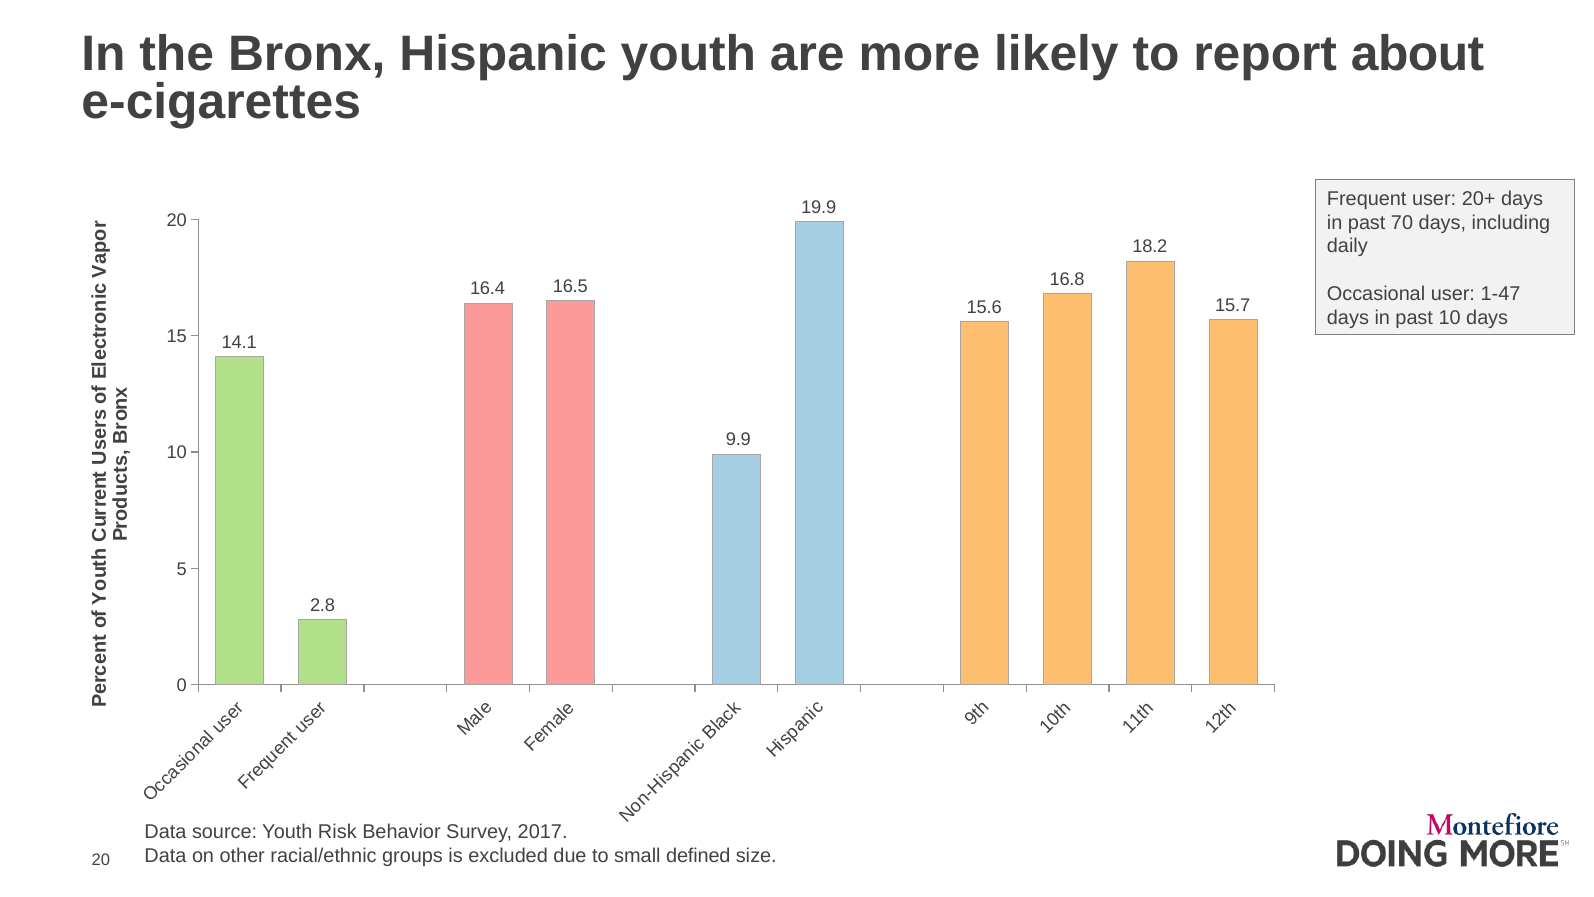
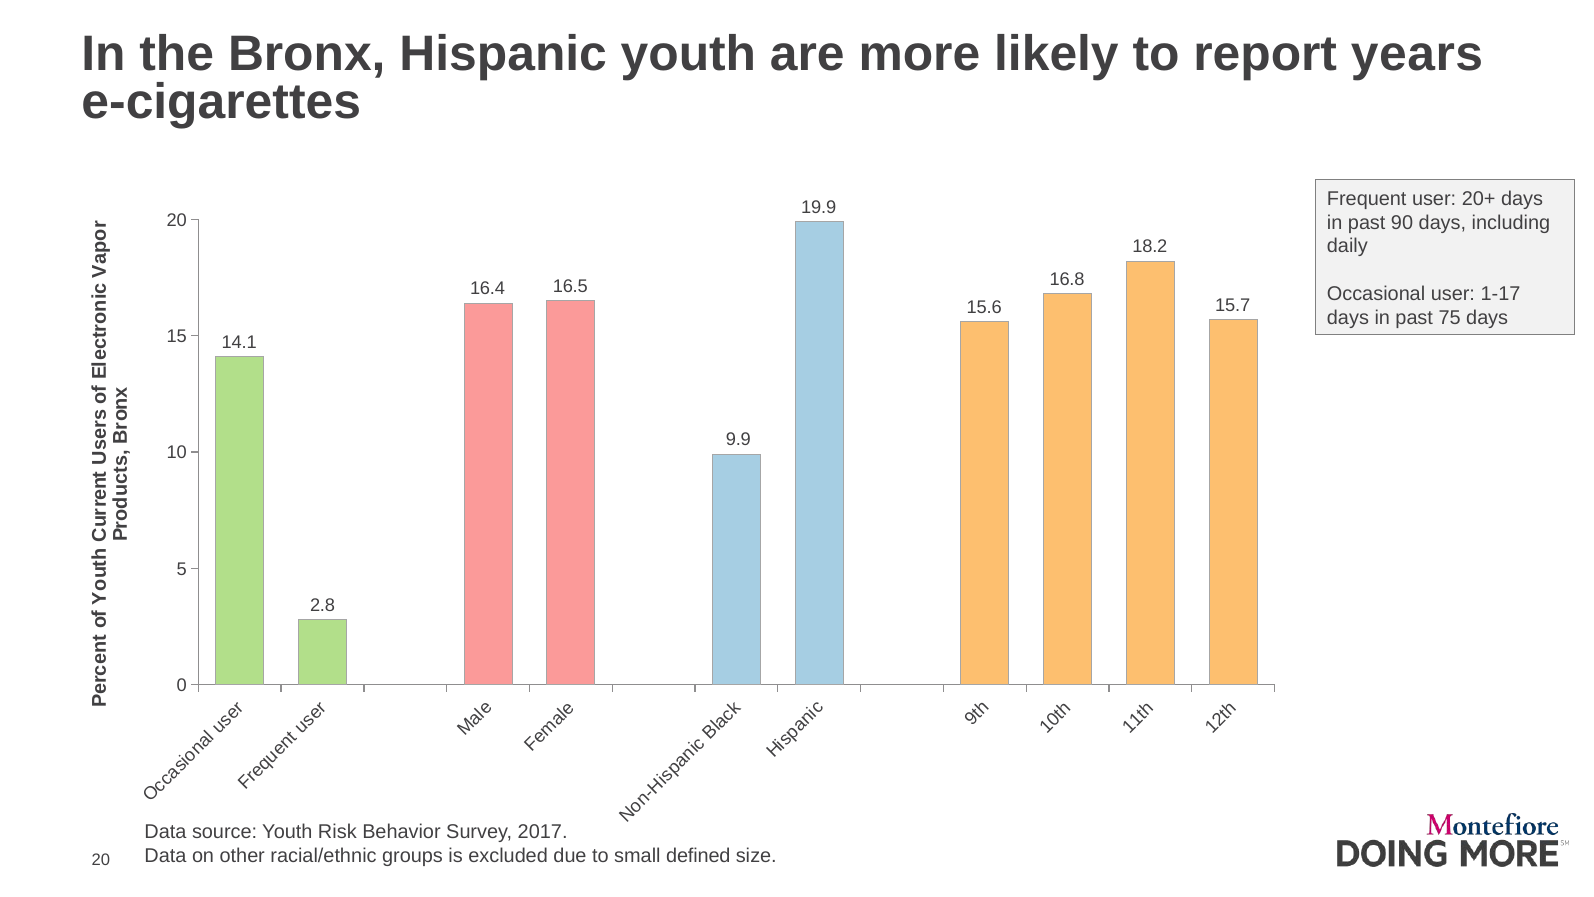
about: about -> years
70: 70 -> 90
1-47: 1-47 -> 1-17
past 10: 10 -> 75
